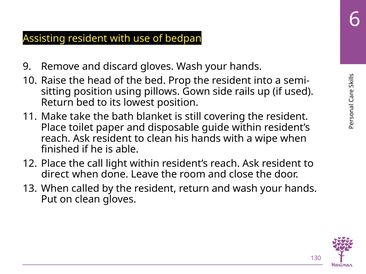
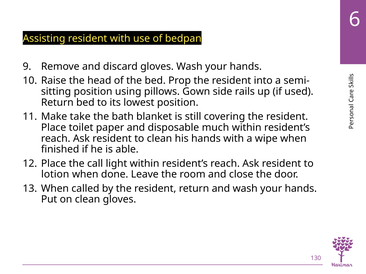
guide: guide -> much
direct: direct -> lotion
